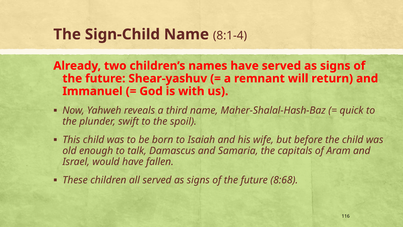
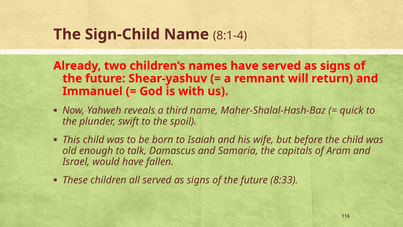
8:68: 8:68 -> 8:33
